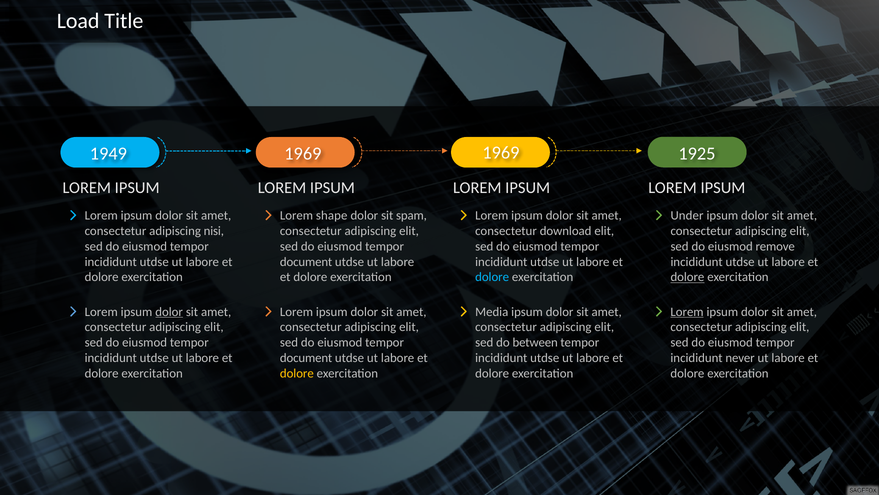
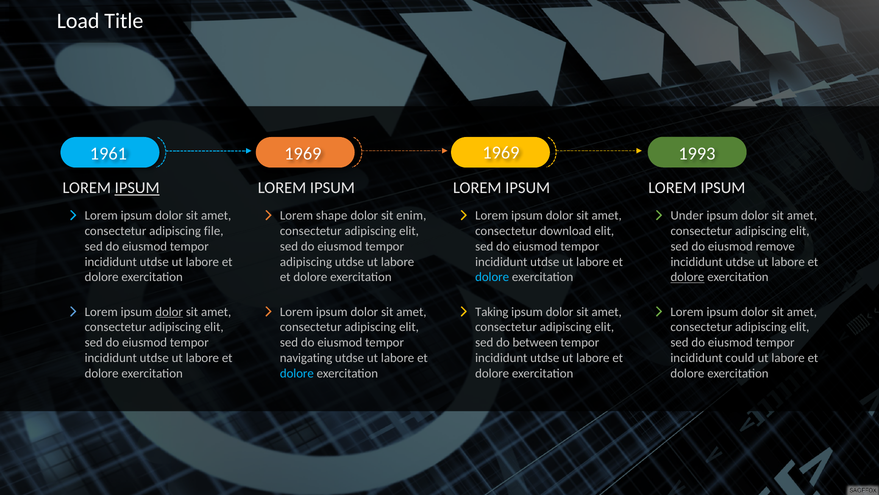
1949: 1949 -> 1961
1925: 1925 -> 1993
IPSUM at (137, 188) underline: none -> present
spam: spam -> enim
nisi: nisi -> file
document at (306, 261): document -> adipiscing
Media: Media -> Taking
Lorem at (687, 311) underline: present -> none
document at (306, 358): document -> navigating
never: never -> could
dolore at (297, 373) colour: yellow -> light blue
